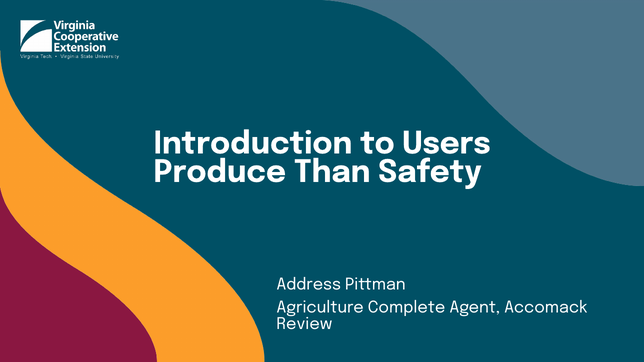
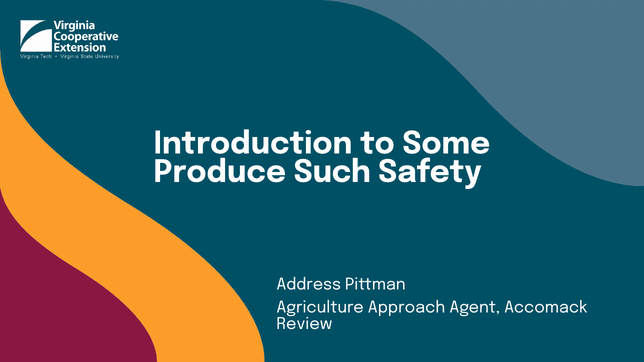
Users: Users -> Some
Than: Than -> Such
Complete: Complete -> Approach
